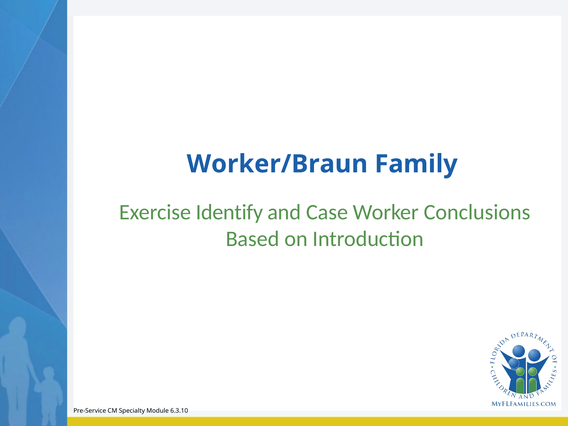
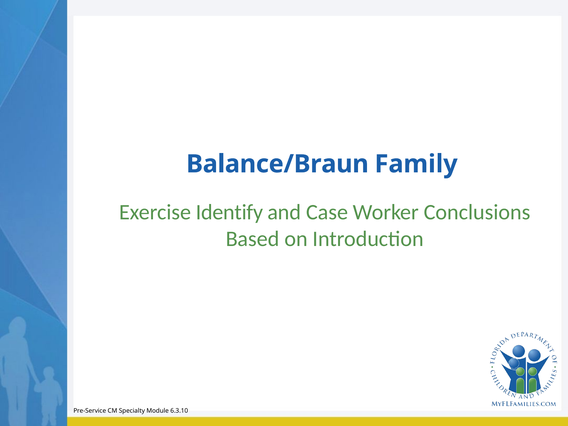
Worker/Braun: Worker/Braun -> Balance/Braun
